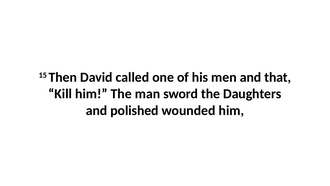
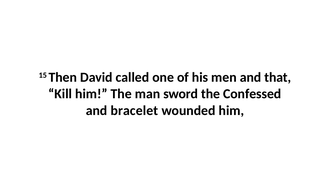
Daughters: Daughters -> Confessed
polished: polished -> bracelet
